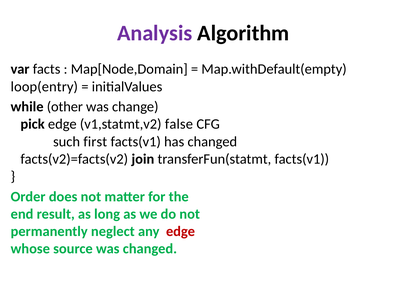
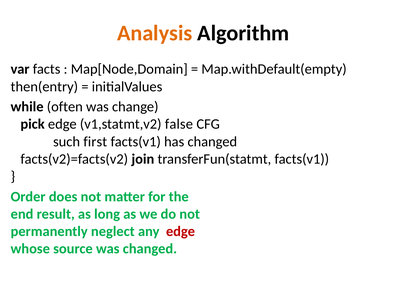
Analysis colour: purple -> orange
loop(entry: loop(entry -> then(entry
other: other -> often
